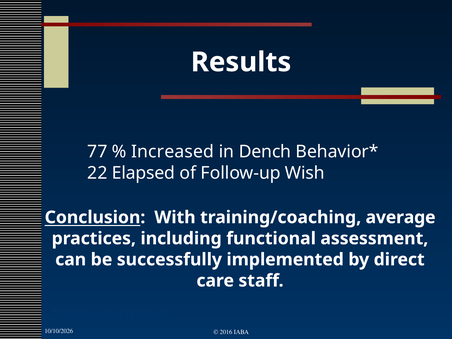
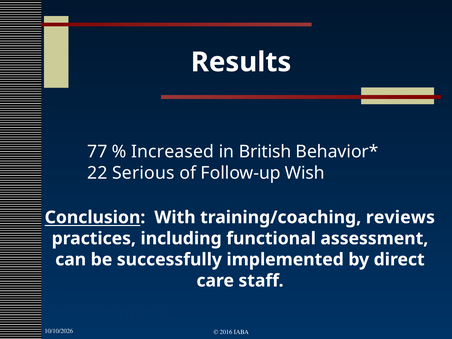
Dench: Dench -> British
Elapsed: Elapsed -> Serious
average: average -> reviews
